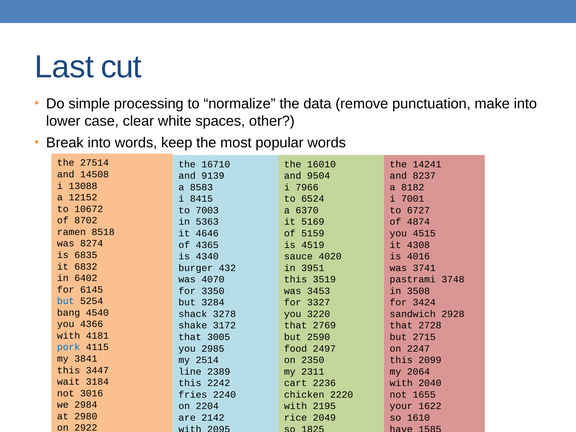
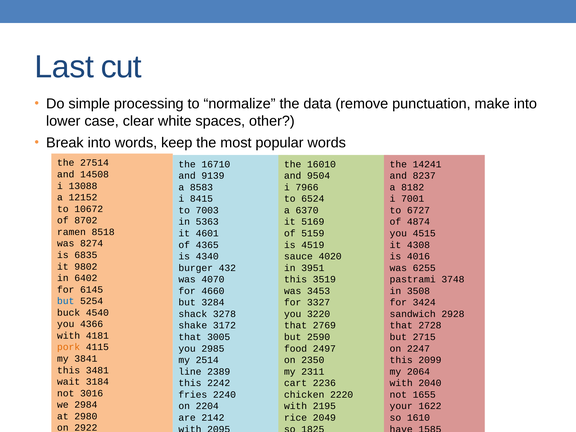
4646: 4646 -> 4601
6832: 6832 -> 9802
3741: 3741 -> 6255
3350: 3350 -> 4660
bang: bang -> buck
pork colour: blue -> orange
3447: 3447 -> 3481
